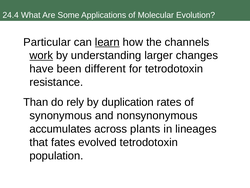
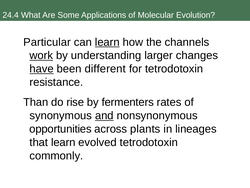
have underline: none -> present
rely: rely -> rise
duplication: duplication -> fermenters
and underline: none -> present
accumulates: accumulates -> opportunities
that fates: fates -> learn
population: population -> commonly
